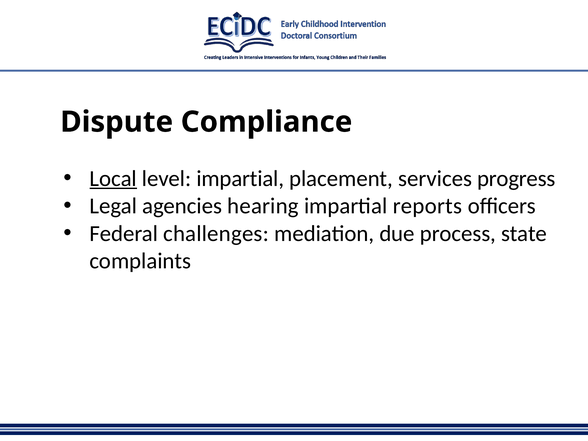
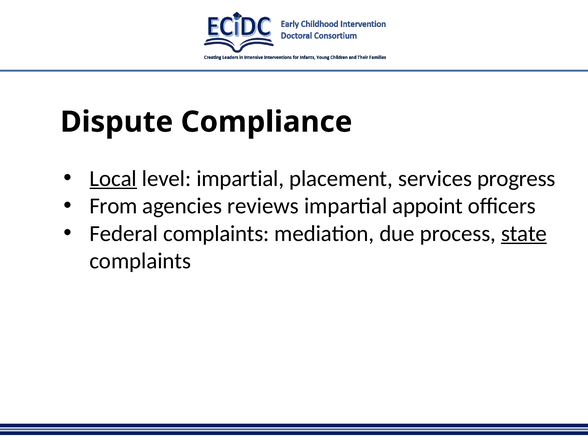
Legal: Legal -> From
hearing: hearing -> reviews
reports: reports -> appoint
Federal challenges: challenges -> complaints
state underline: none -> present
